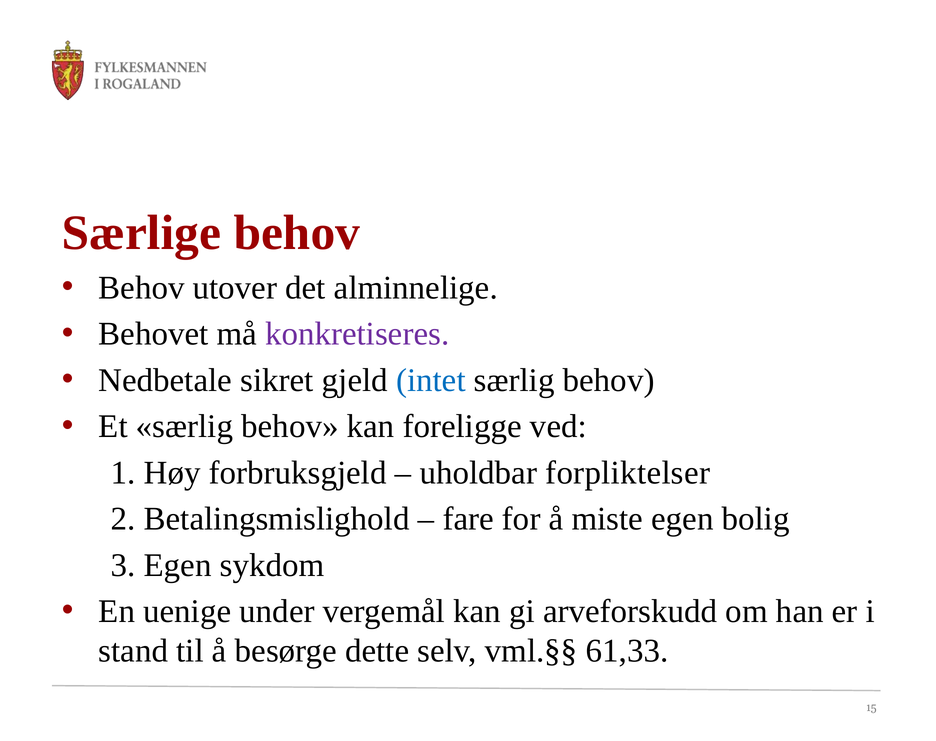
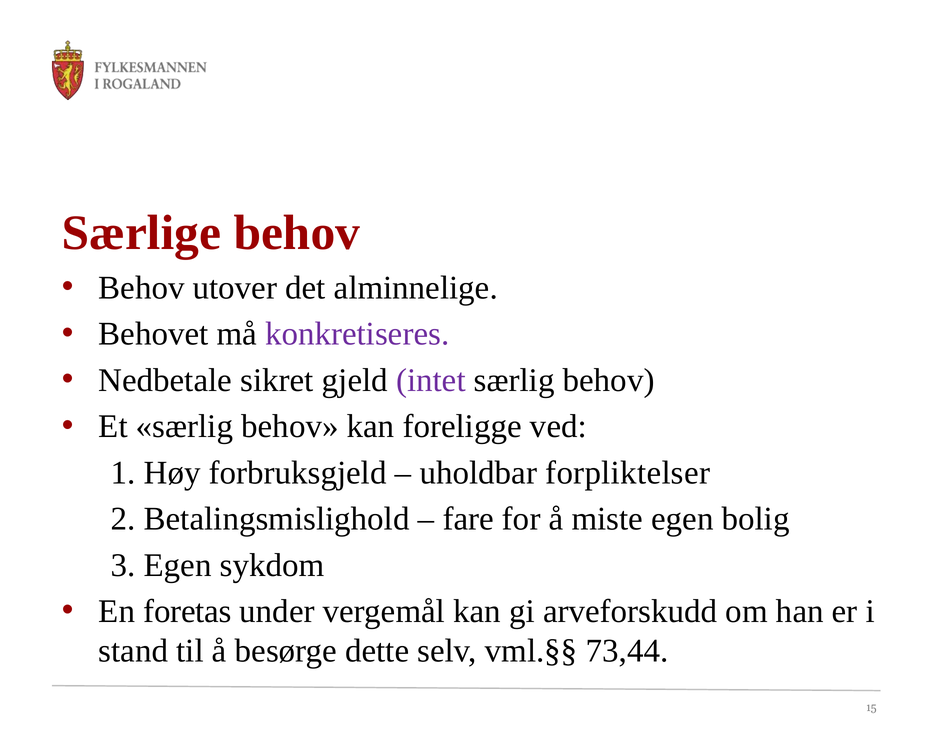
intet colour: blue -> purple
uenige: uenige -> foretas
61,33: 61,33 -> 73,44
